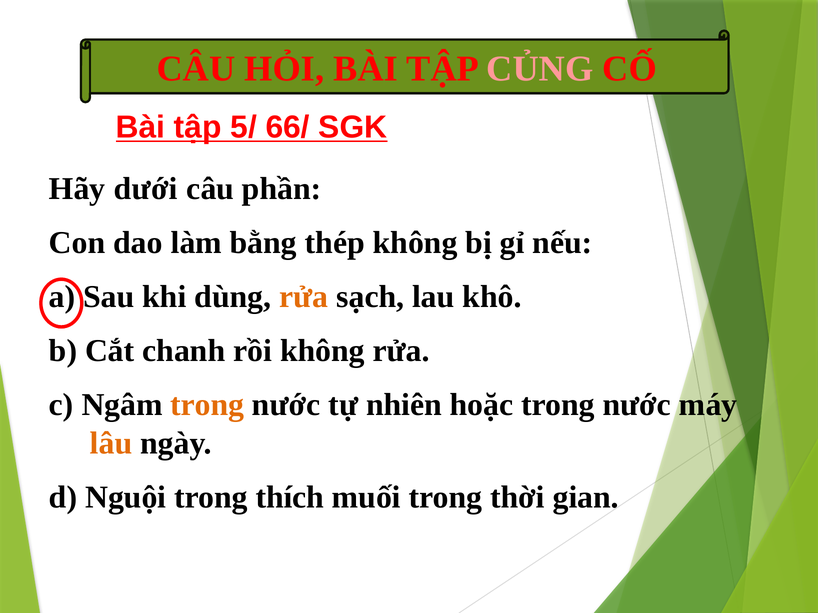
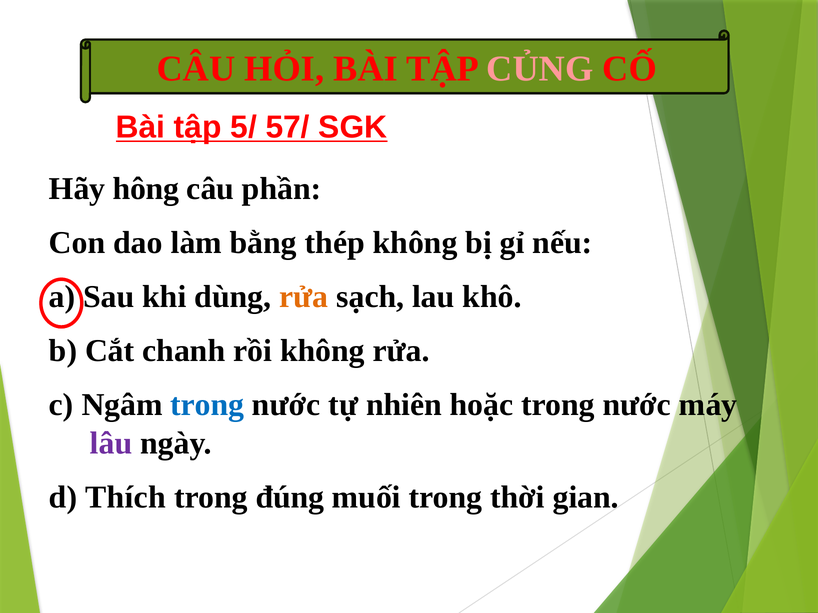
66/: 66/ -> 57/
dưới: dưới -> hông
trong at (207, 405) colour: orange -> blue
lâu colour: orange -> purple
Nguội: Nguội -> Thích
thích: thích -> đúng
